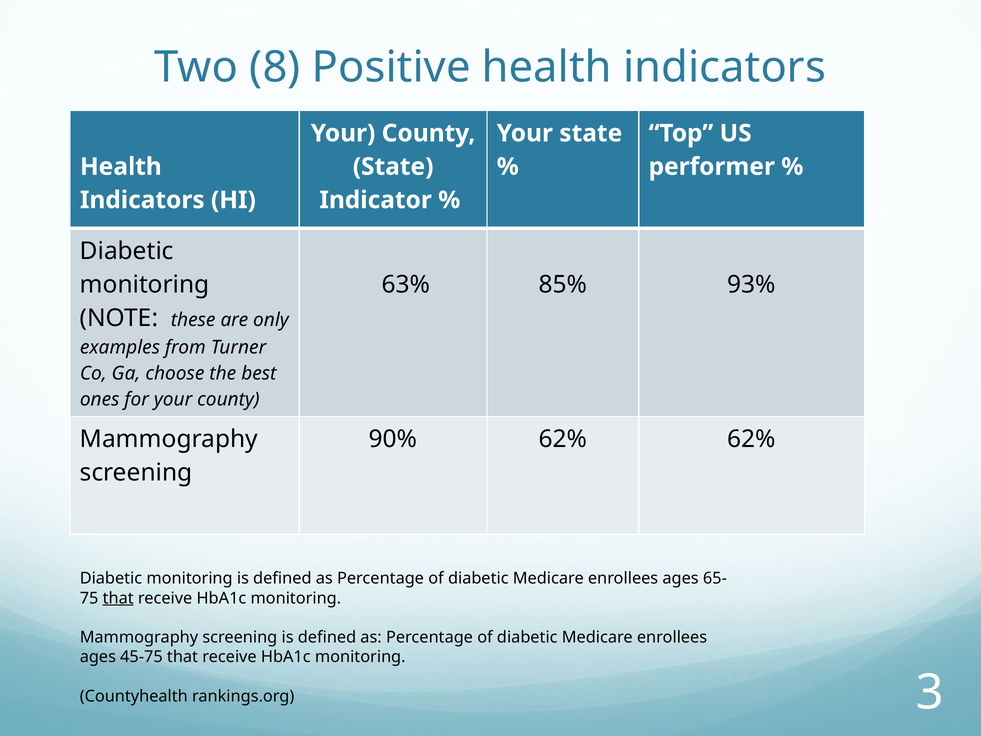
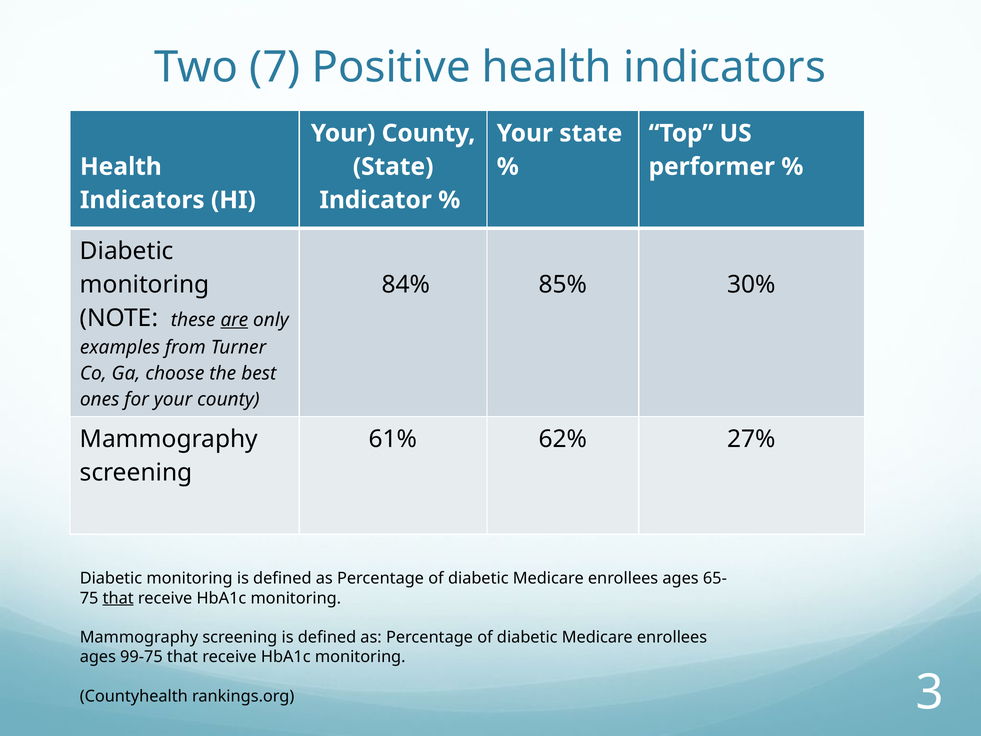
8: 8 -> 7
63%: 63% -> 84%
93%: 93% -> 30%
are underline: none -> present
90%: 90% -> 61%
62% 62%: 62% -> 27%
45-75: 45-75 -> 99-75
